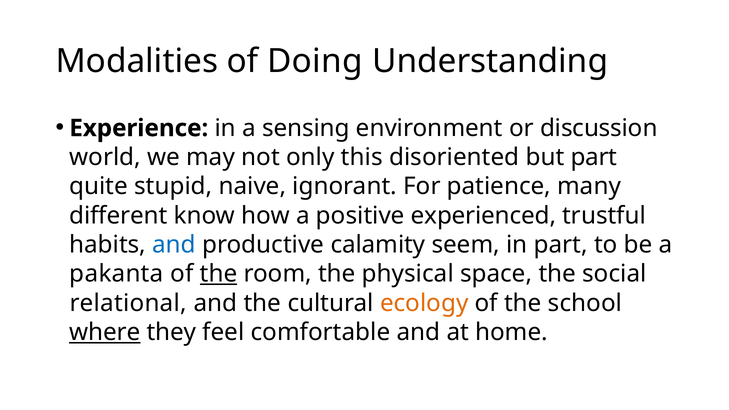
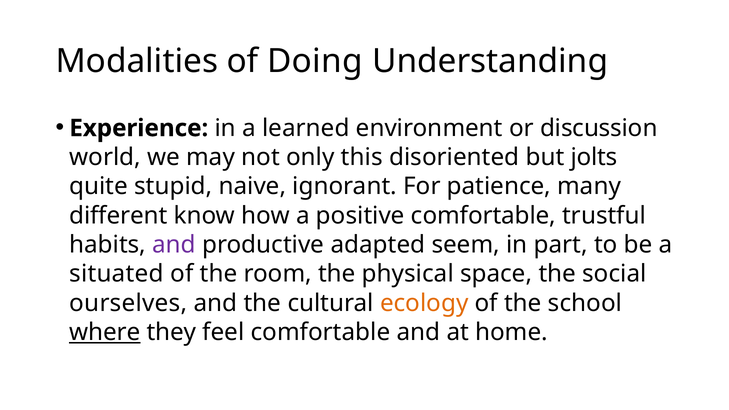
sensing: sensing -> learned
but part: part -> jolts
positive experienced: experienced -> comfortable
and at (174, 245) colour: blue -> purple
calamity: calamity -> adapted
pakanta: pakanta -> situated
the at (219, 274) underline: present -> none
relational: relational -> ourselves
